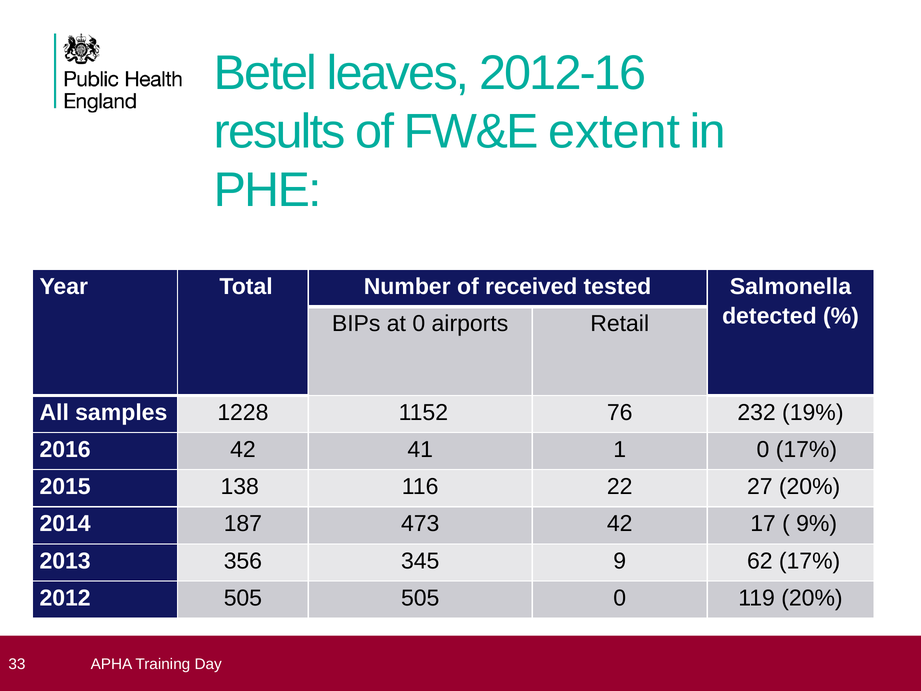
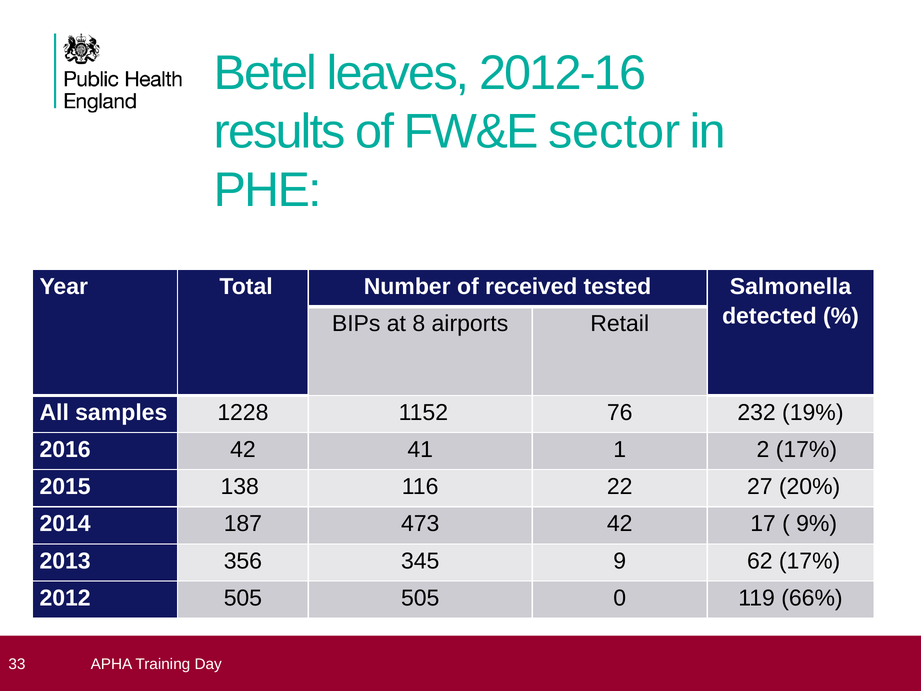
extent: extent -> sector
at 0: 0 -> 8
1 0: 0 -> 2
119 20%: 20% -> 66%
